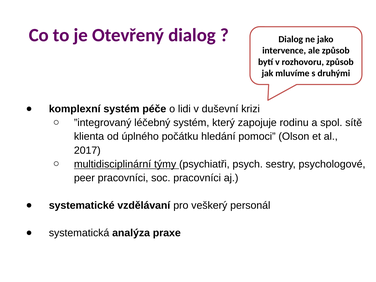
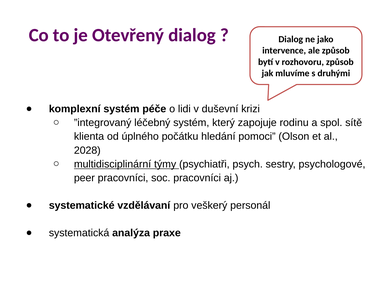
2017: 2017 -> 2028
